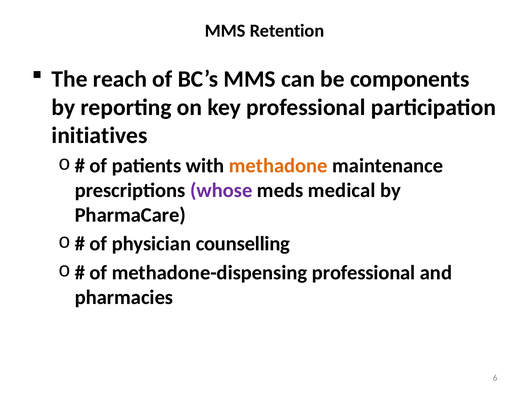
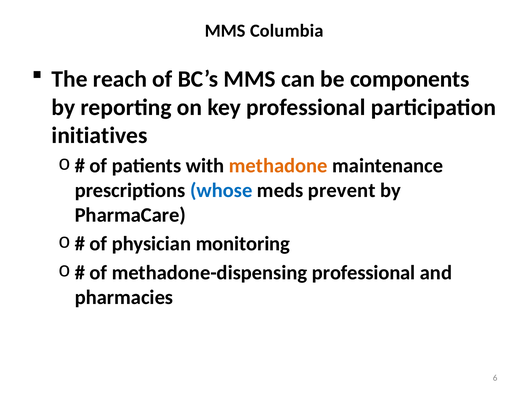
Retention: Retention -> Columbia
whose colour: purple -> blue
medical: medical -> prevent
counselling: counselling -> monitoring
